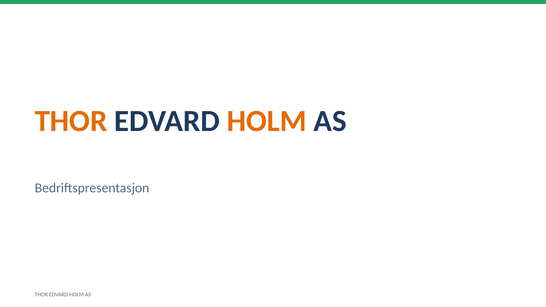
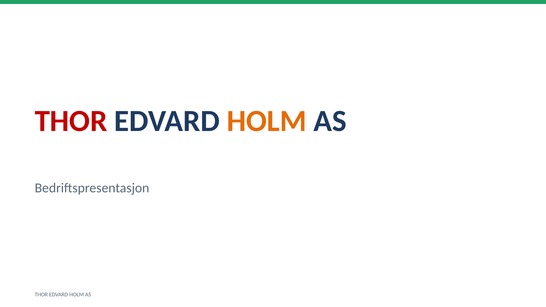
THOR at (71, 121) colour: orange -> red
